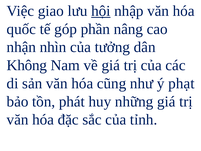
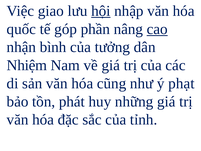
cao underline: none -> present
nhìn: nhìn -> bình
Không: Không -> Nhiệm
